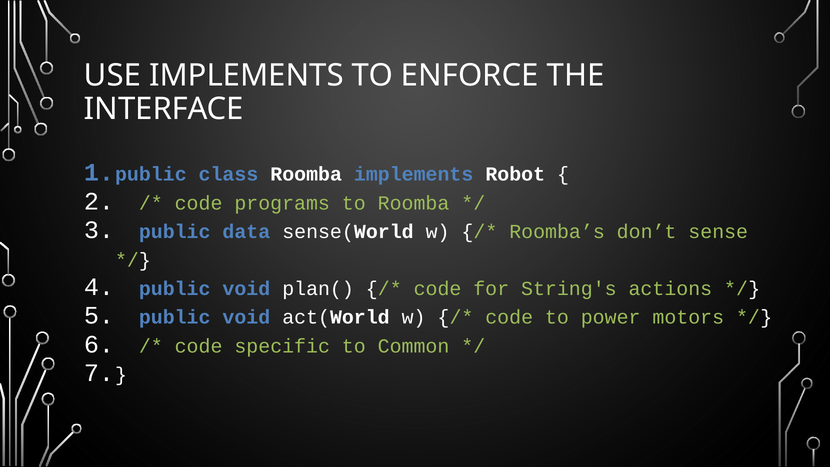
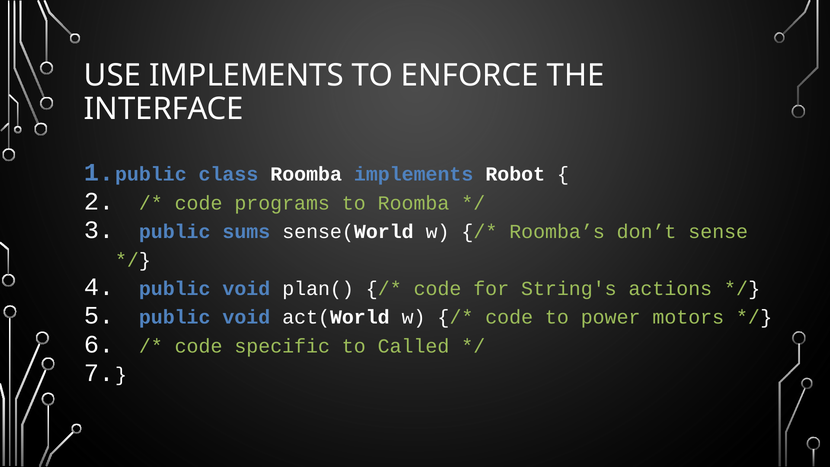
data: data -> sums
Common: Common -> Called
